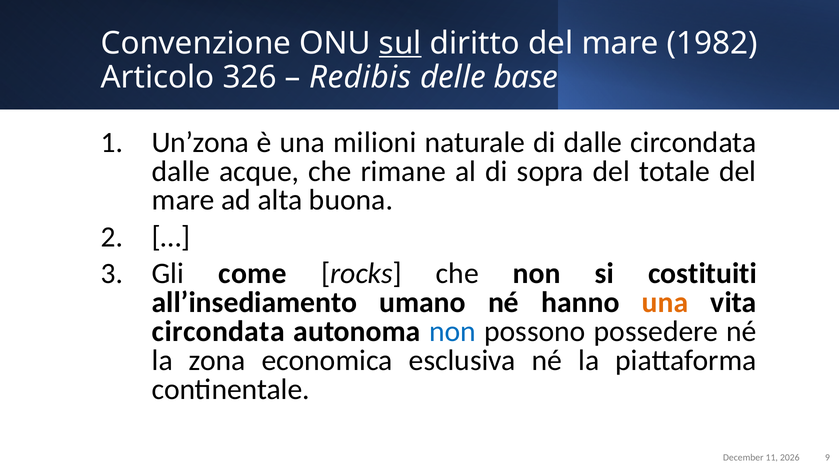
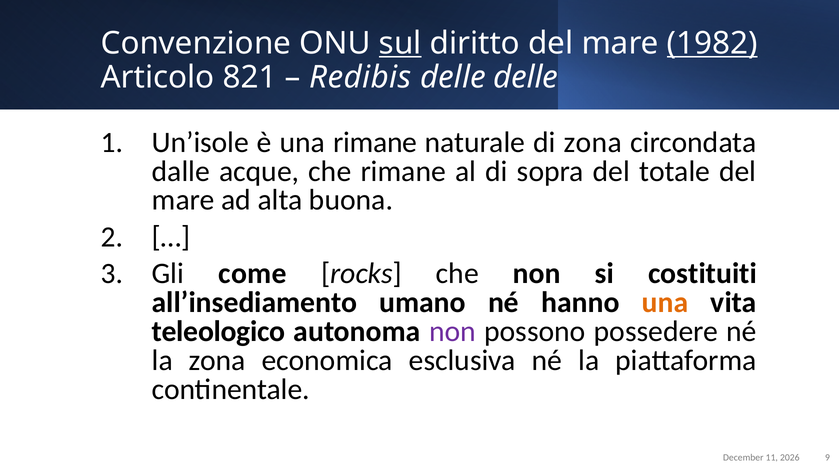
1982 underline: none -> present
326: 326 -> 821
delle base: base -> delle
Un’zona: Un’zona -> Un’isole
una milioni: milioni -> rimane
di dalle: dalle -> zona
circondata at (218, 331): circondata -> teleologico
non at (453, 331) colour: blue -> purple
